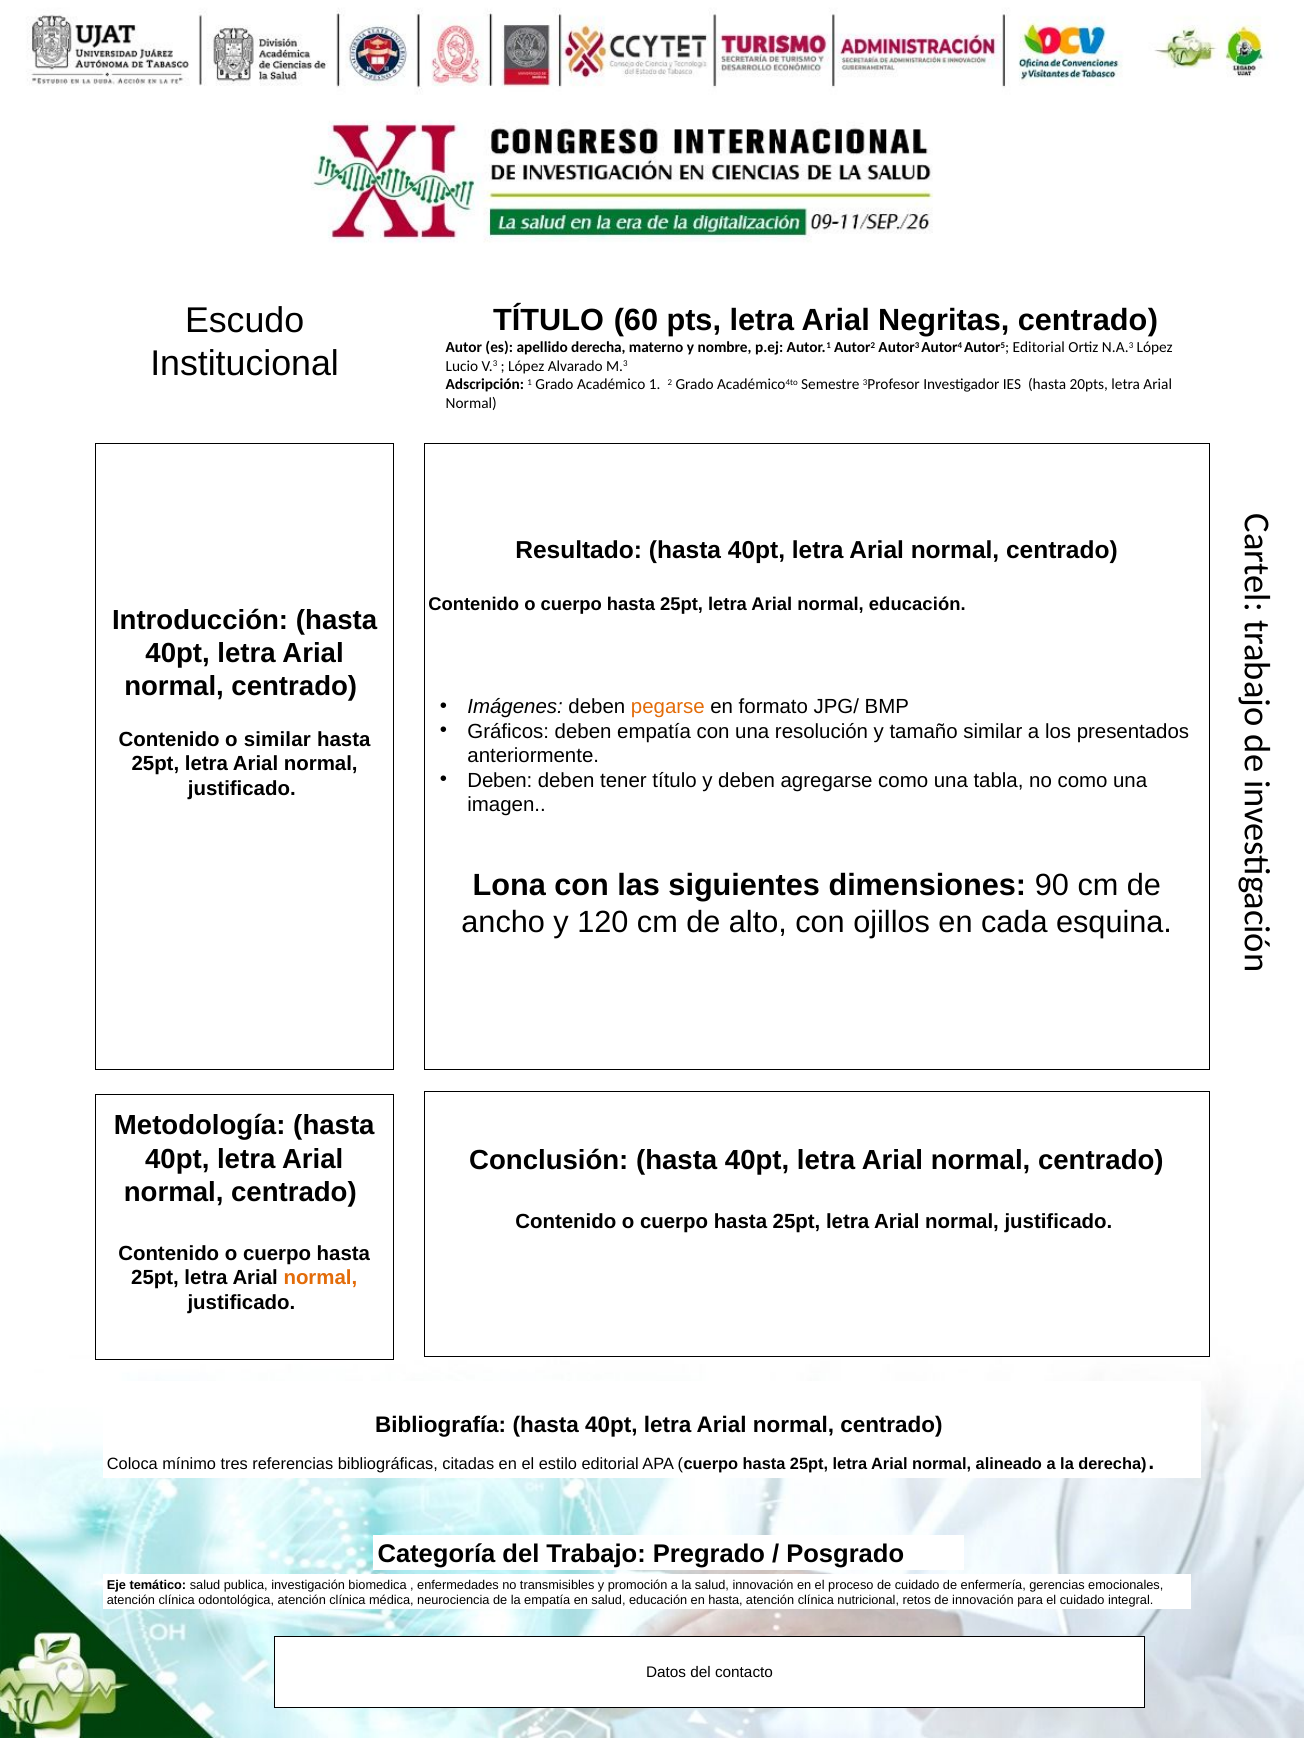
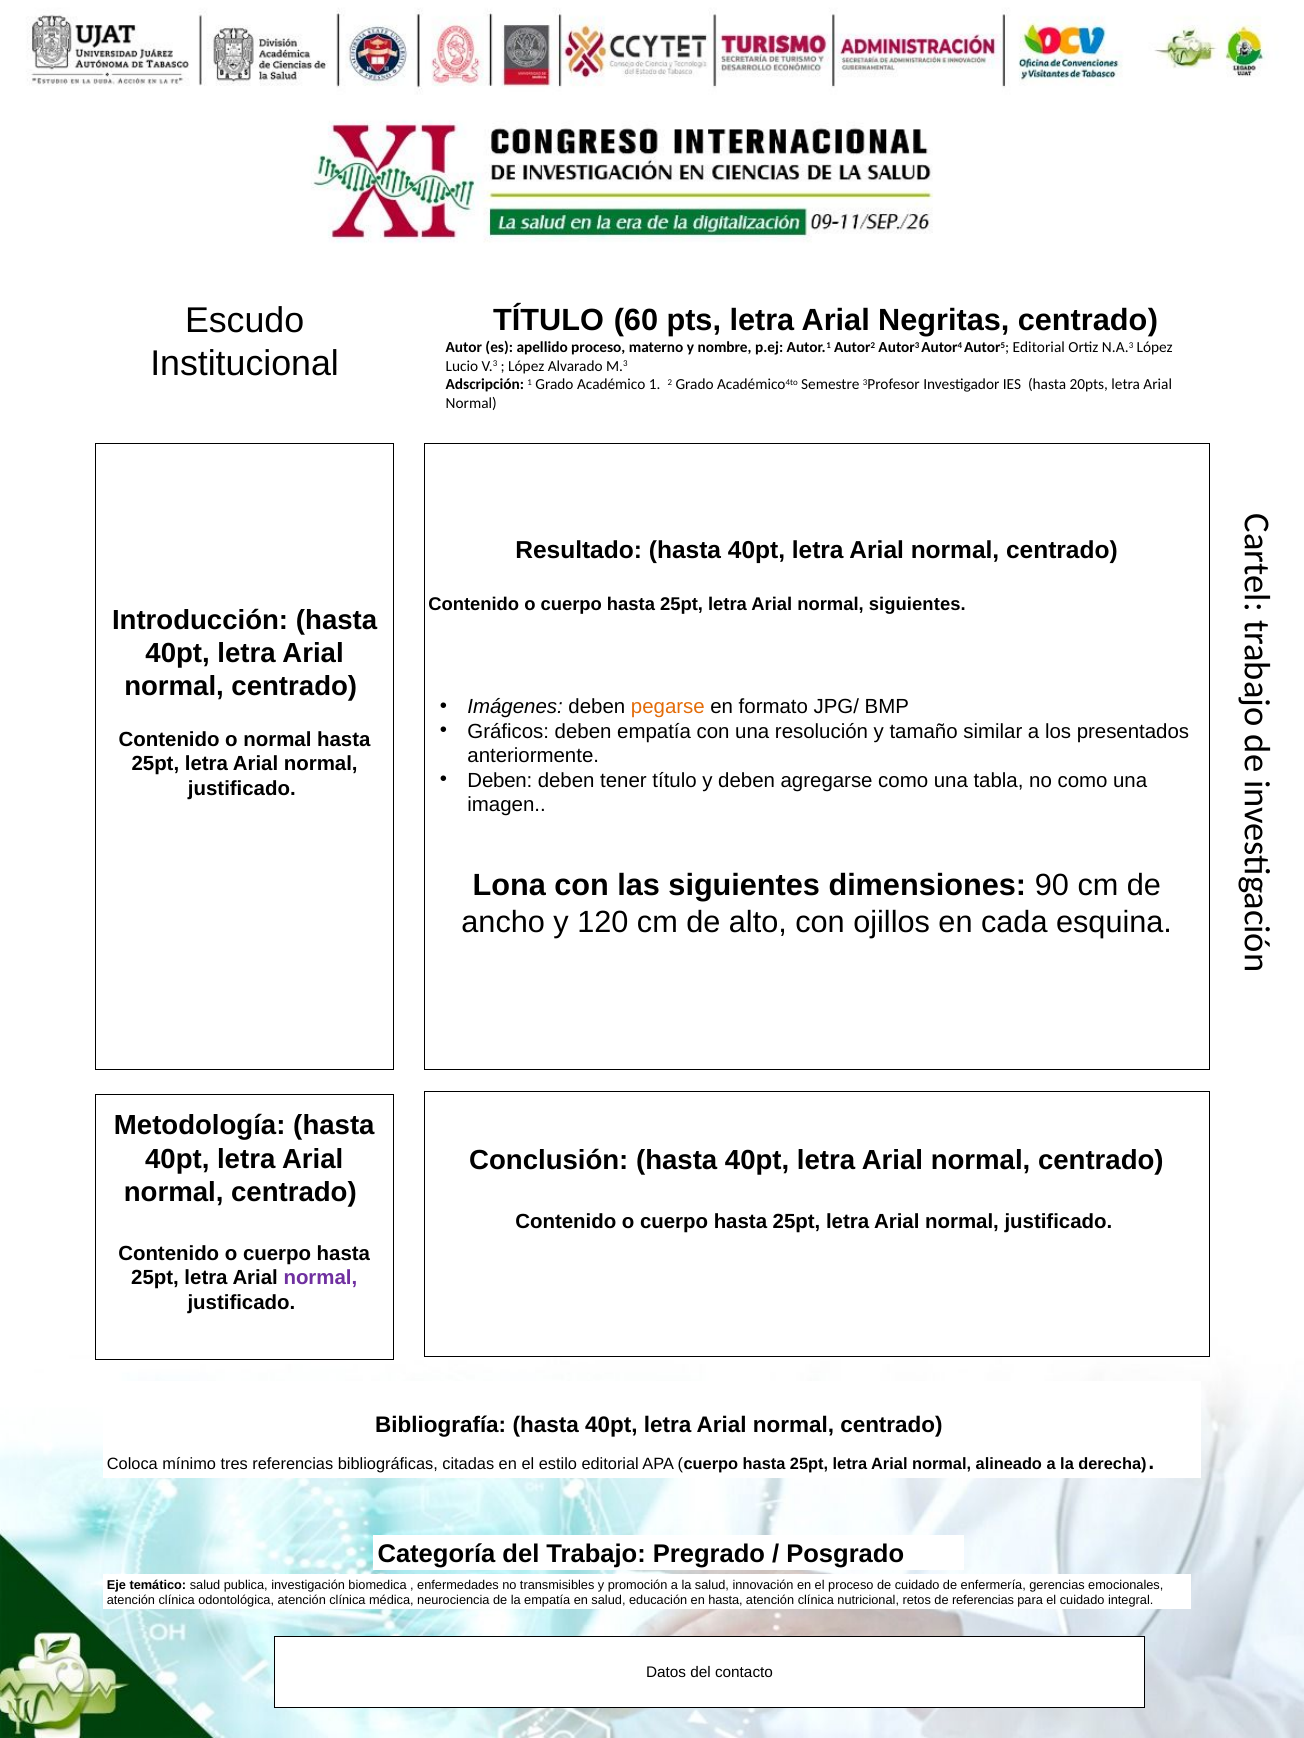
apellido derecha: derecha -> proceso
normal educación: educación -> siguientes
o similar: similar -> normal
normal at (320, 1279) colour: orange -> purple
de innovación: innovación -> referencias
